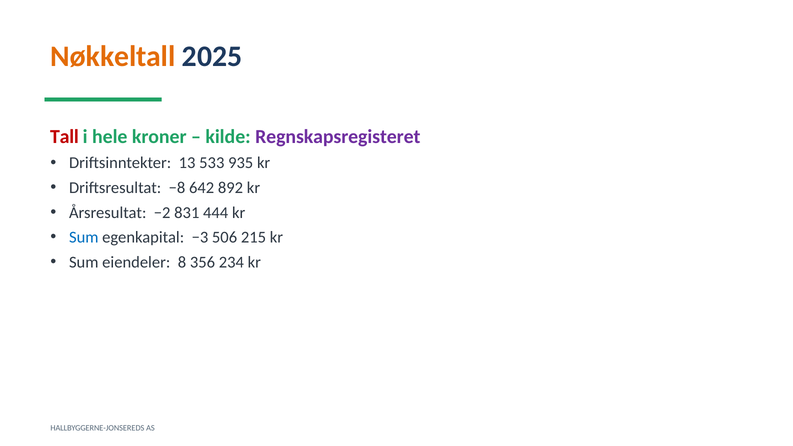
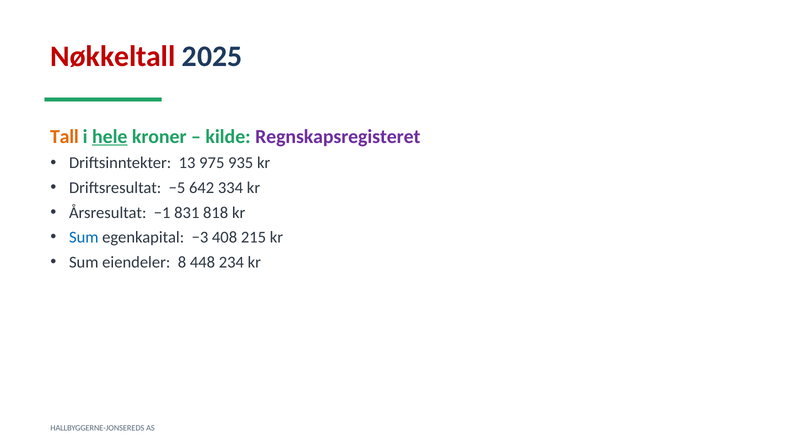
Nøkkeltall colour: orange -> red
Tall colour: red -> orange
hele underline: none -> present
533: 533 -> 975
−8: −8 -> −5
892: 892 -> 334
−2: −2 -> −1
444: 444 -> 818
506: 506 -> 408
356: 356 -> 448
